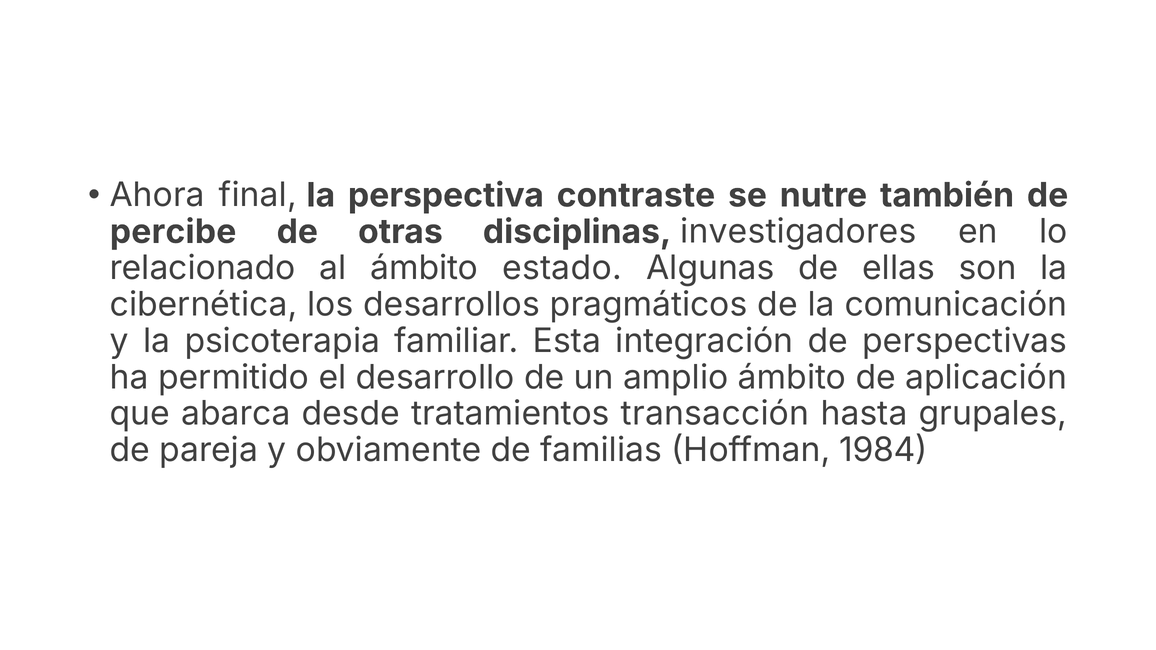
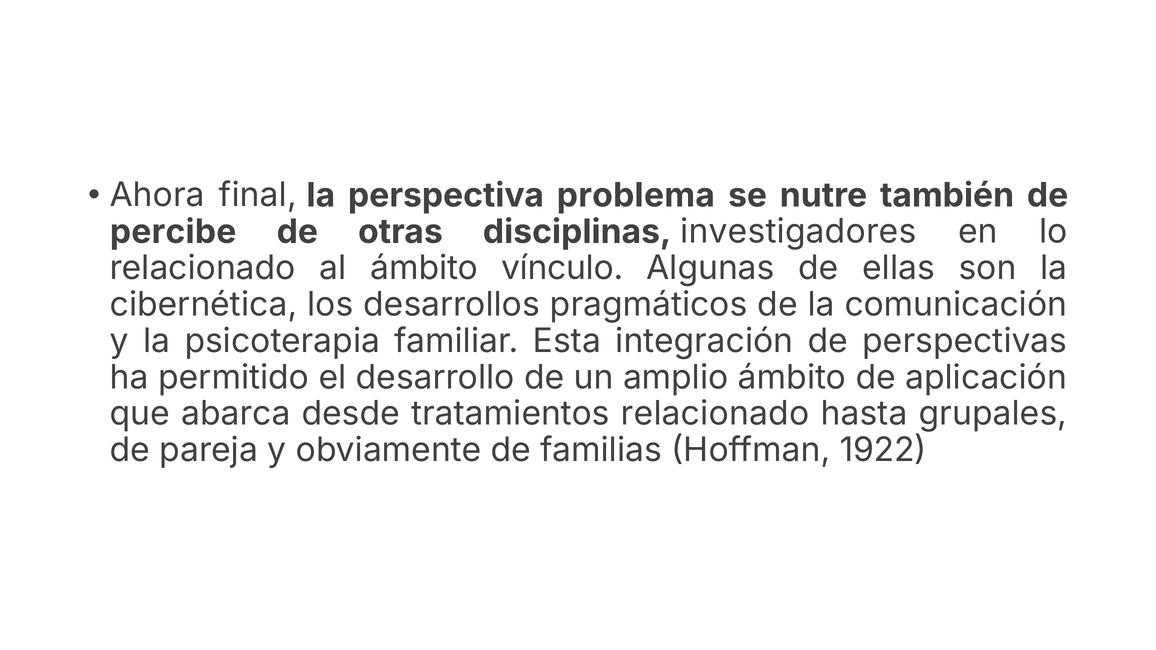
contraste: contraste -> problema
estado: estado -> vínculo
tratamientos transacción: transacción -> relacionado
1984: 1984 -> 1922
